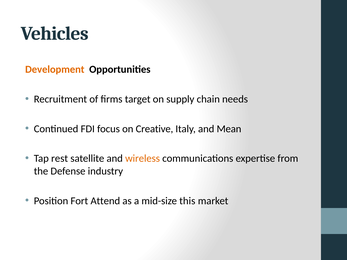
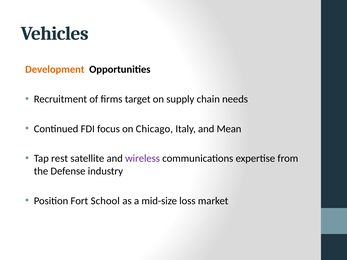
Creative: Creative -> Chicago
wireless colour: orange -> purple
Attend: Attend -> School
this: this -> loss
